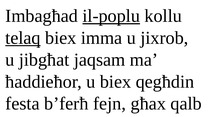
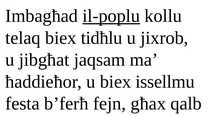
telaq underline: present -> none
imma: imma -> tidħlu
qegħdin: qegħdin -> issellmu
